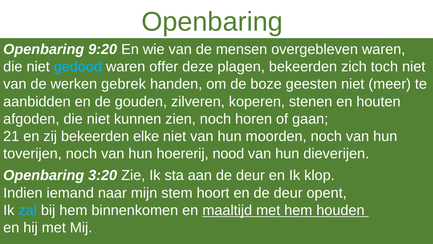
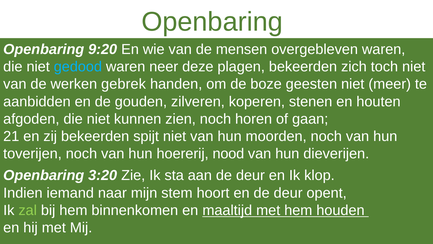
offer: offer -> neer
elke: elke -> spijt
zal colour: light blue -> light green
